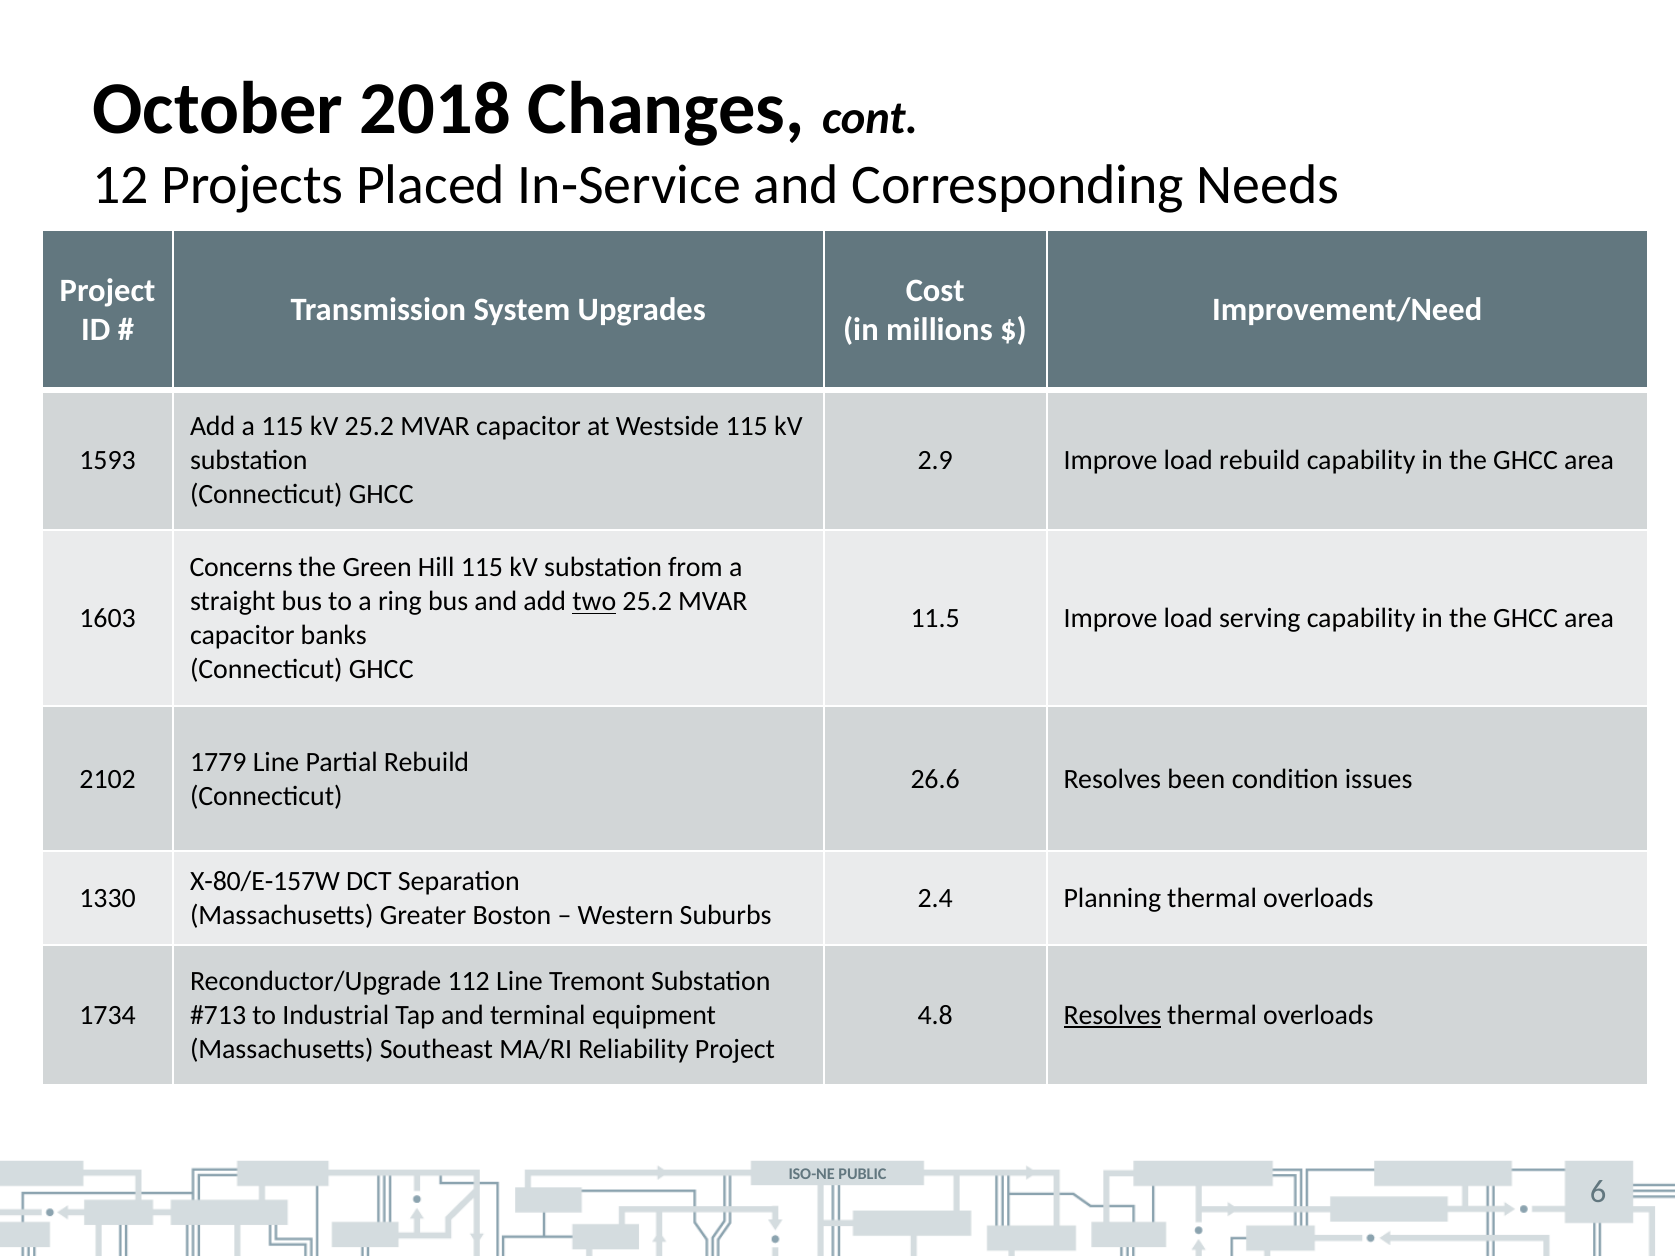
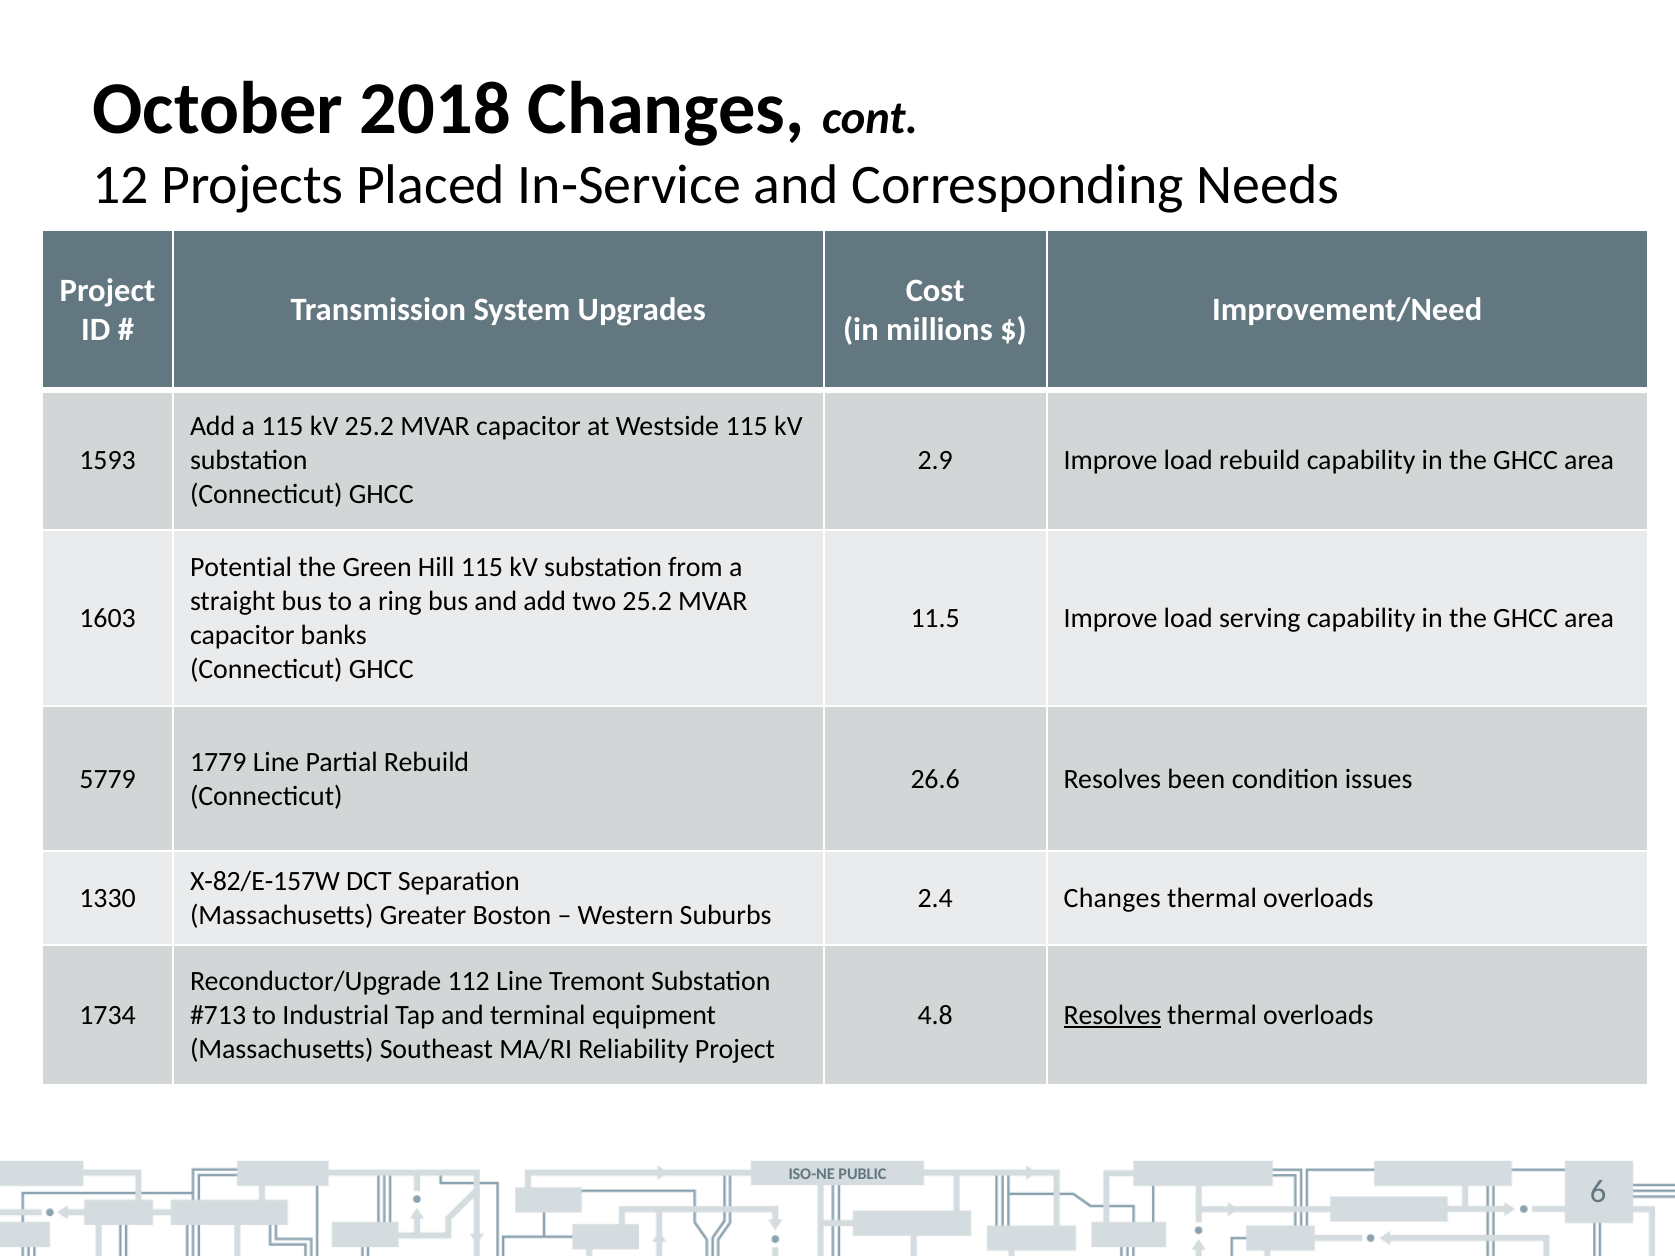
Concerns: Concerns -> Potential
two underline: present -> none
2102: 2102 -> 5779
X-80/E-157W: X-80/E-157W -> X-82/E-157W
2.4 Planning: Planning -> Changes
